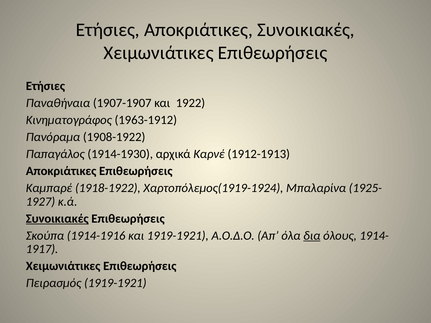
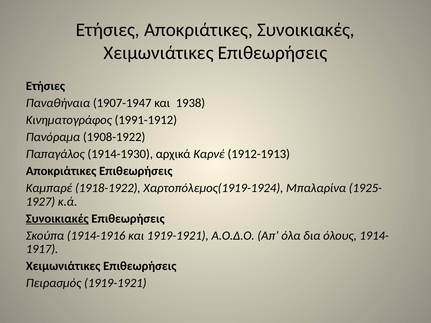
1907-1907: 1907-1907 -> 1907-1947
1922: 1922 -> 1938
1963-1912: 1963-1912 -> 1991-1912
δια underline: present -> none
